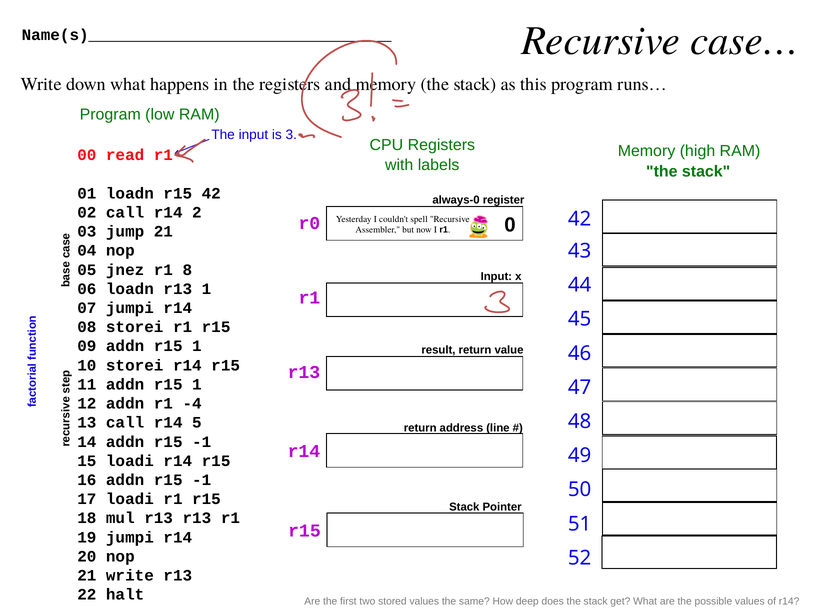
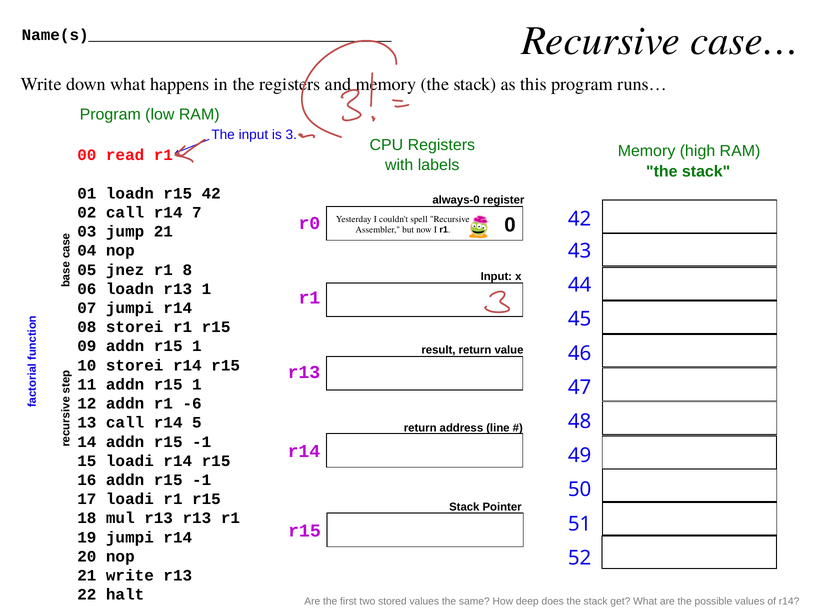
2: 2 -> 7
-4: -4 -> -6
